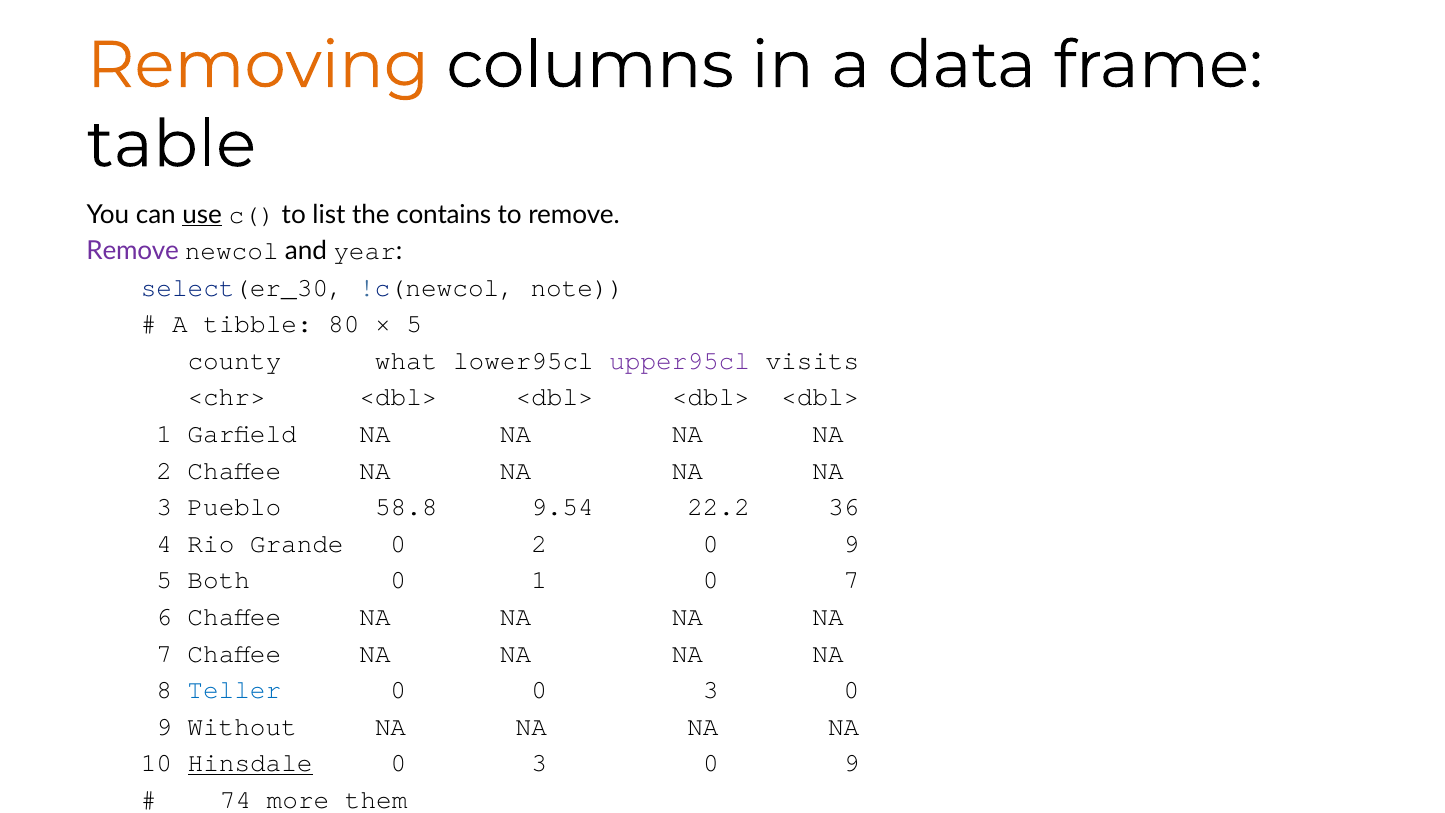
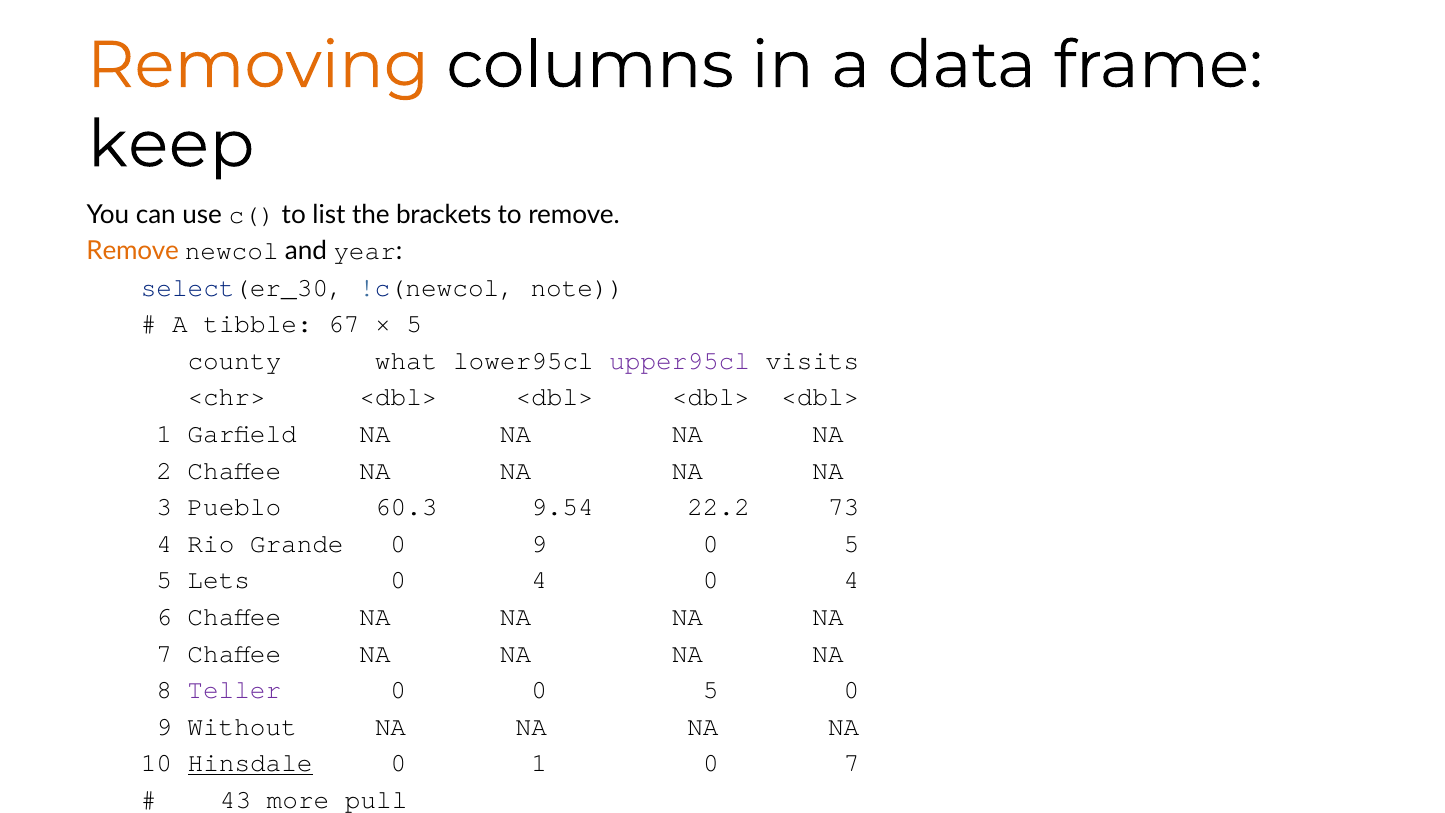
table: table -> keep
use underline: present -> none
contains: contains -> brackets
Remove at (133, 251) colour: purple -> orange
80: 80 -> 67
58.8: 58.8 -> 60.3
36: 36 -> 73
Grande 0 2: 2 -> 9
9 at (852, 544): 9 -> 5
Both: Both -> Lets
1 at (539, 580): 1 -> 4
7 at (852, 580): 7 -> 4
Teller colour: blue -> purple
0 0 3: 3 -> 5
3 at (539, 763): 3 -> 1
9 at (852, 763): 9 -> 7
74: 74 -> 43
them: them -> pull
